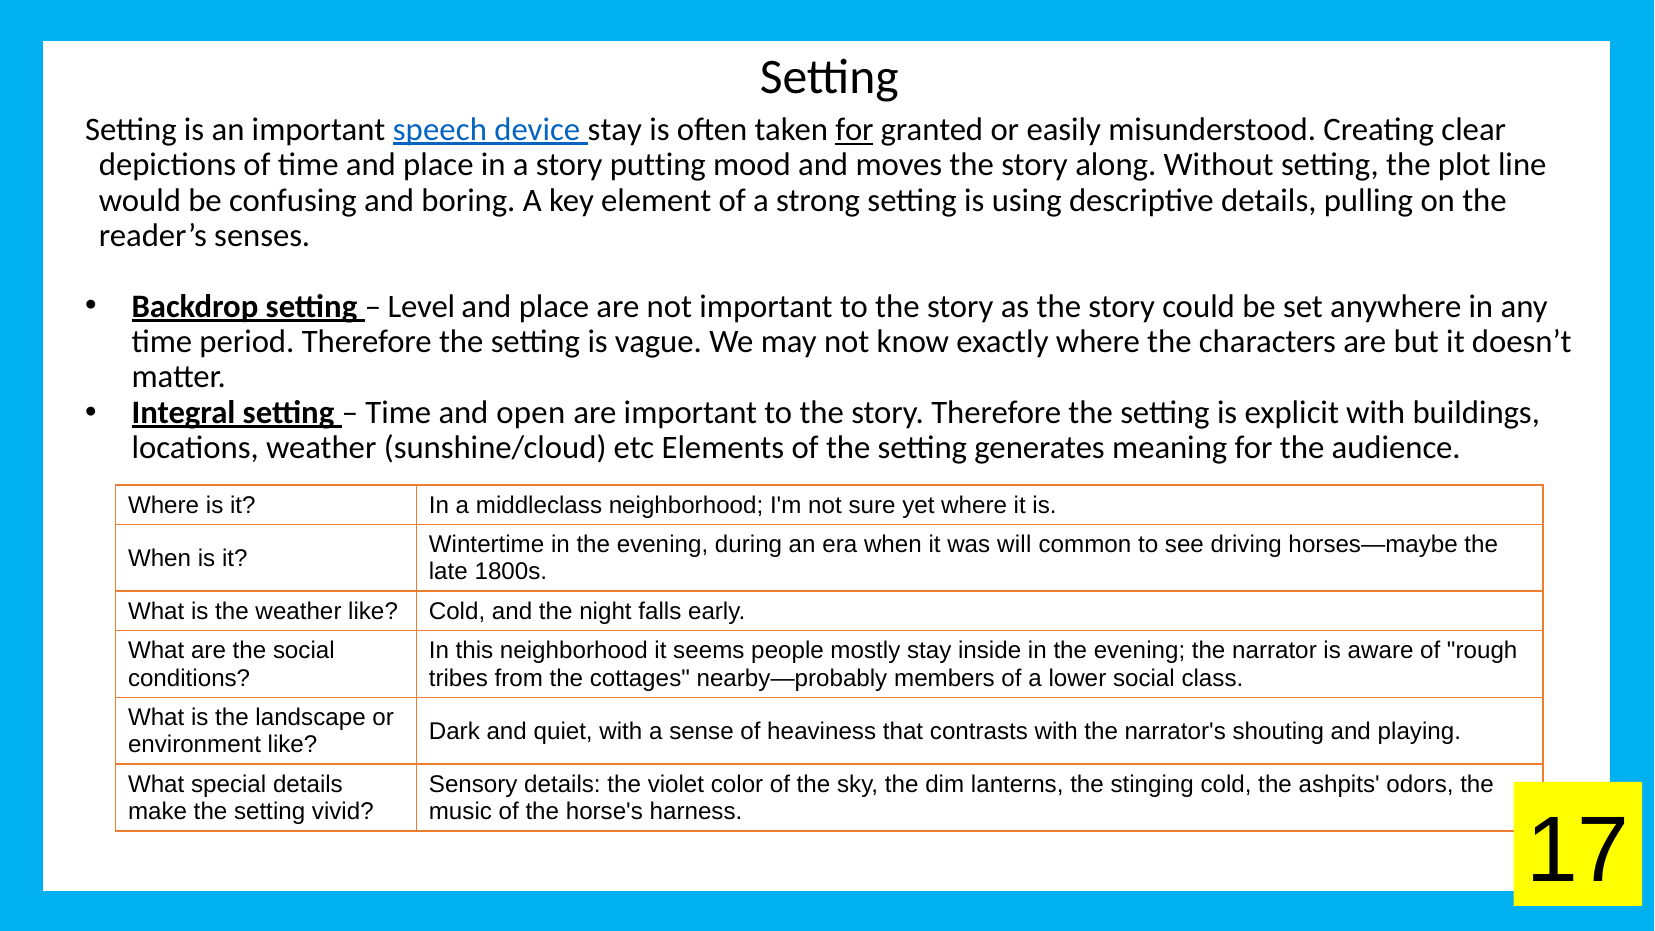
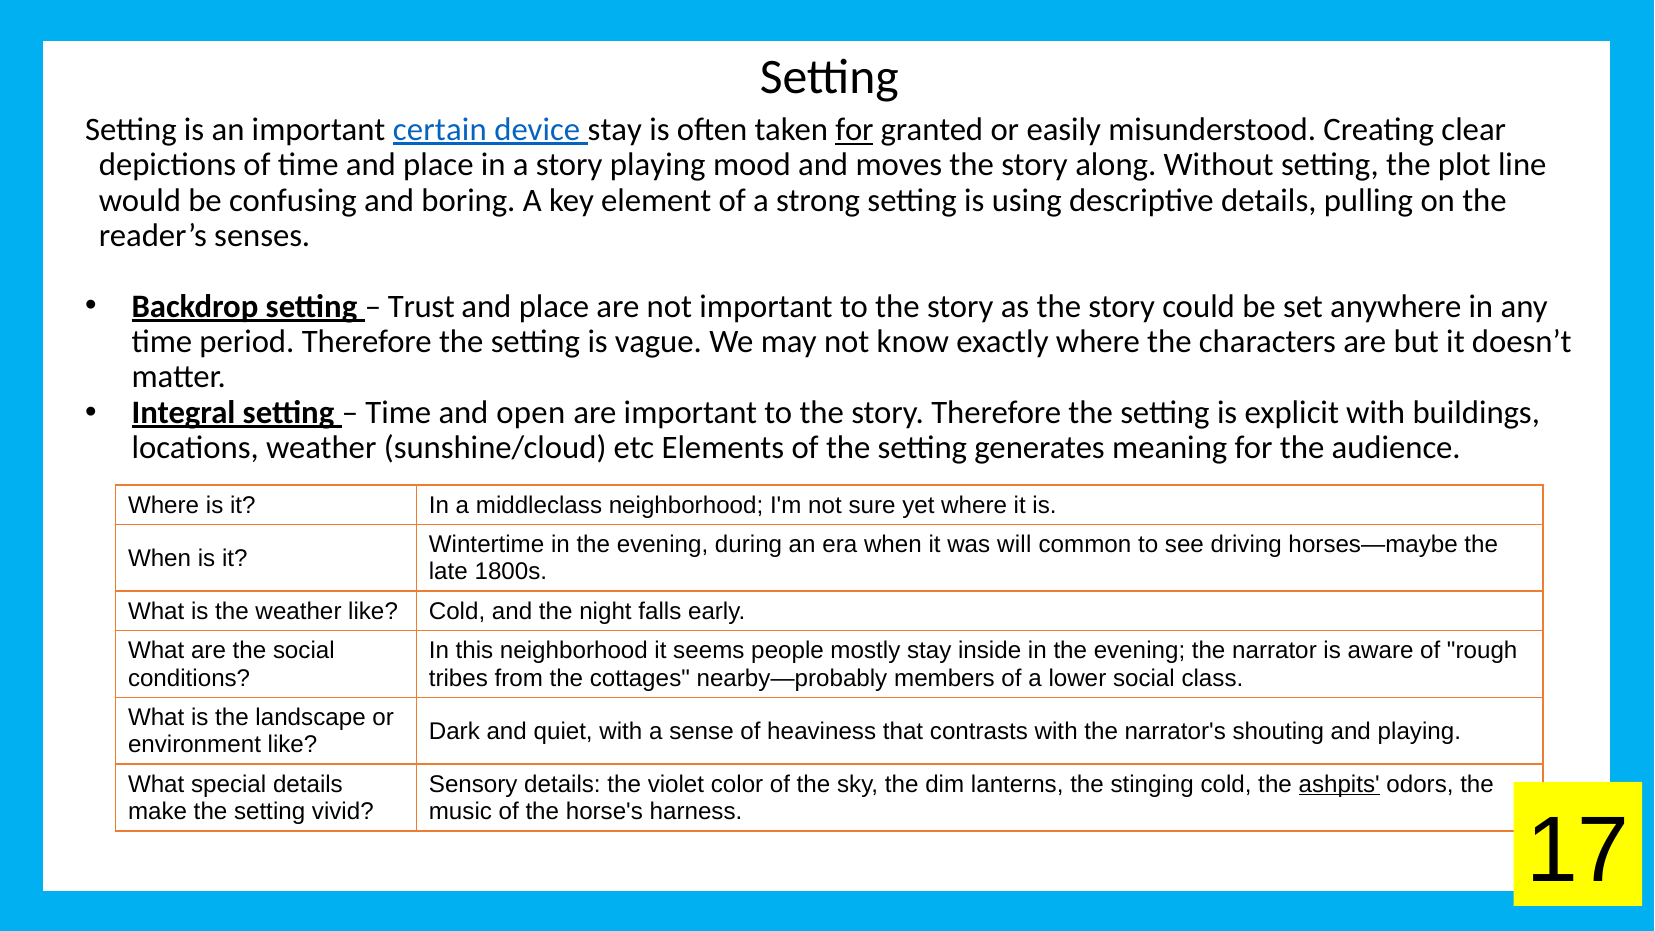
speech: speech -> certain
story putting: putting -> playing
Level: Level -> Trust
ashpits underline: none -> present
